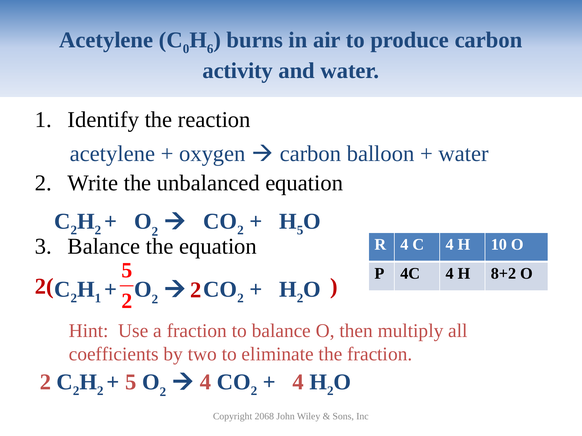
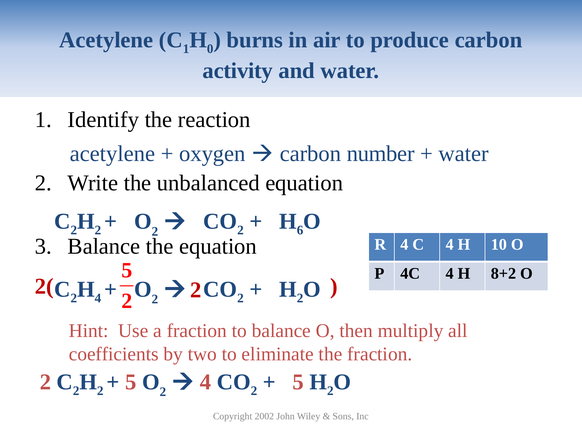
C 0: 0 -> 1
6: 6 -> 0
balloon: balloon -> number
5 at (300, 231): 5 -> 6
H 1: 1 -> 4
4 at (298, 382): 4 -> 5
2068: 2068 -> 2002
